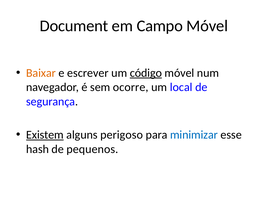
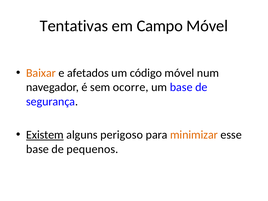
Document: Document -> Tentativas
escrever: escrever -> afetados
código underline: present -> none
um local: local -> base
minimizar colour: blue -> orange
hash at (38, 149): hash -> base
